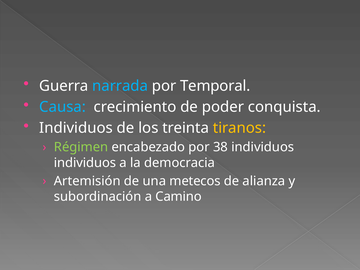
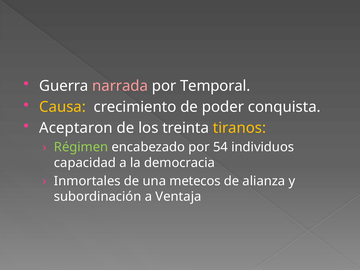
narrada colour: light blue -> pink
Causa colour: light blue -> yellow
Individuos at (76, 128): Individuos -> Aceptaron
38: 38 -> 54
individuos at (85, 163): individuos -> capacidad
Artemisión: Artemisión -> Inmortales
Camino: Camino -> Ventaja
